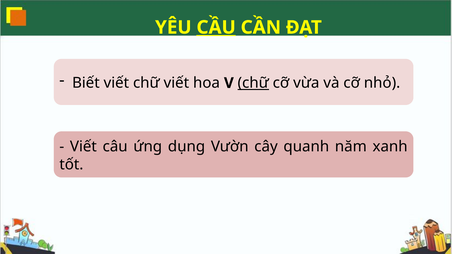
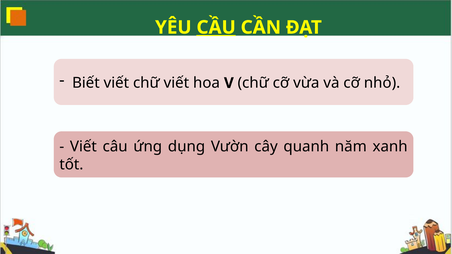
chữ at (253, 83) underline: present -> none
